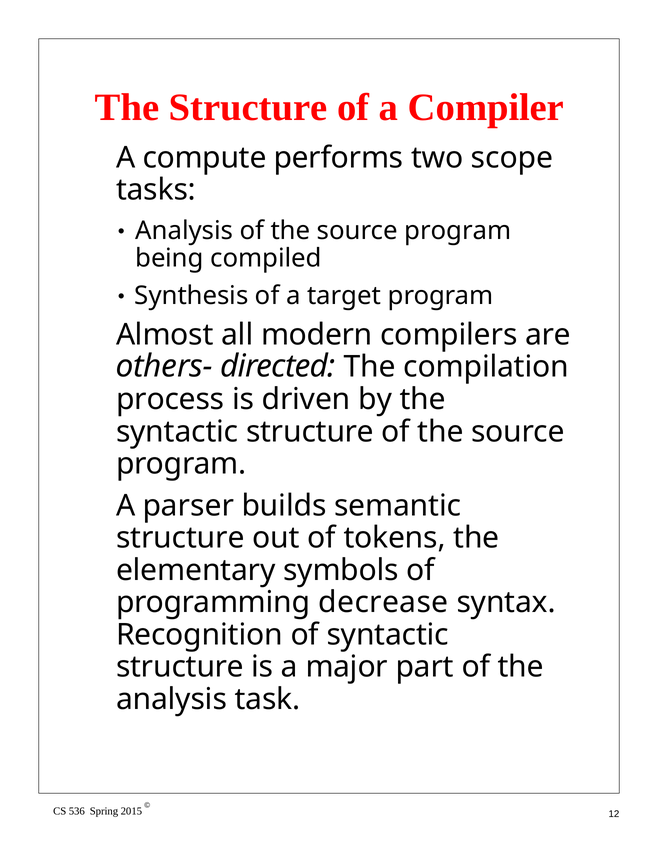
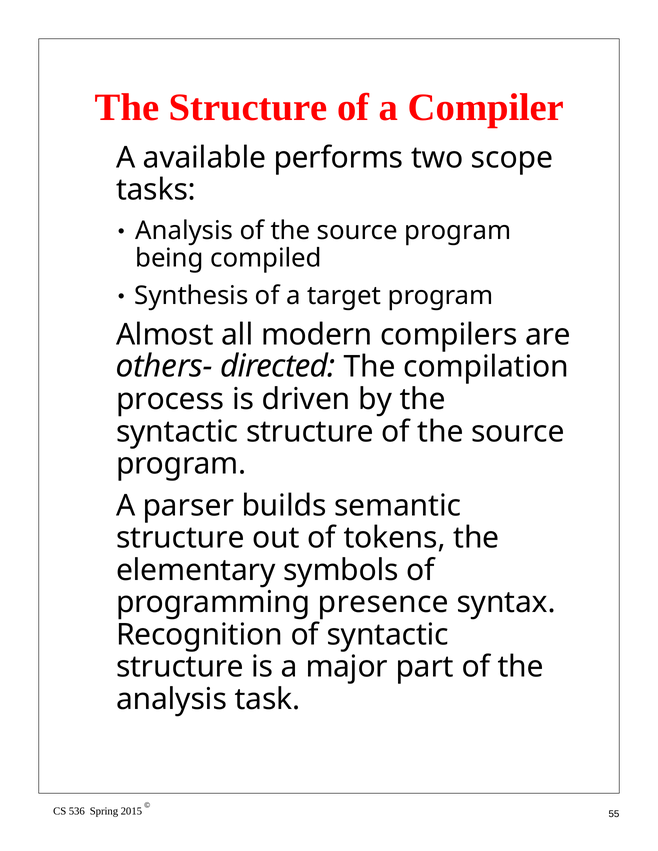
compute: compute -> available
decrease: decrease -> presence
12: 12 -> 55
